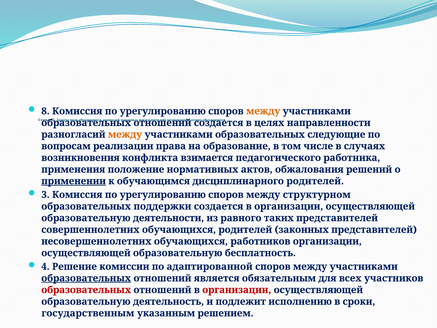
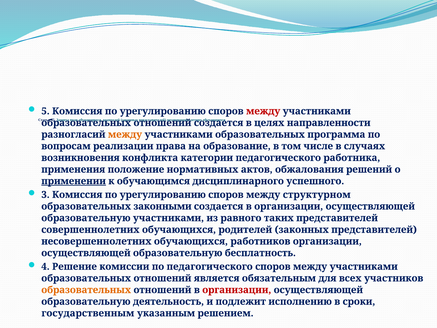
8: 8 -> 5
между at (263, 111) colour: orange -> red
следующие: следующие -> программа
взимается: взимается -> категории
дисциплинарного родителей: родителей -> успешного
поддержки: поддержки -> законными
образовательную деятельности: деятельности -> участниками
по адаптированной: адаптированной -> педагогического
образовательных at (86, 278) underline: present -> none
образовательных at (86, 290) colour: red -> orange
